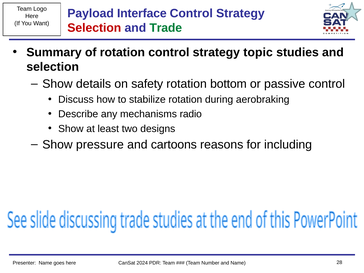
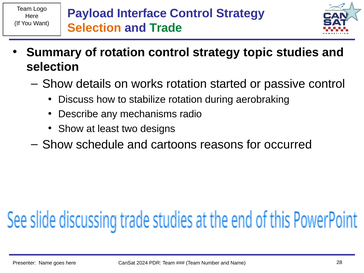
Selection at (94, 28) colour: red -> orange
safety: safety -> works
bottom: bottom -> started
pressure: pressure -> schedule
including: including -> occurred
